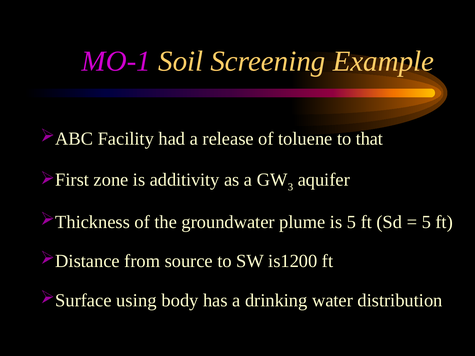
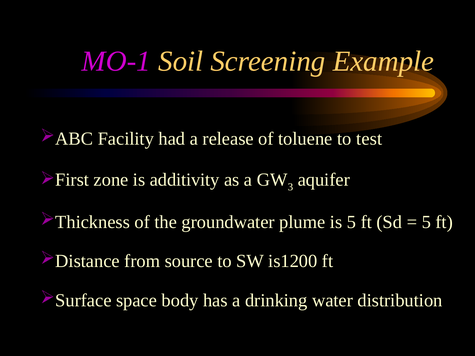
that: that -> test
using: using -> space
